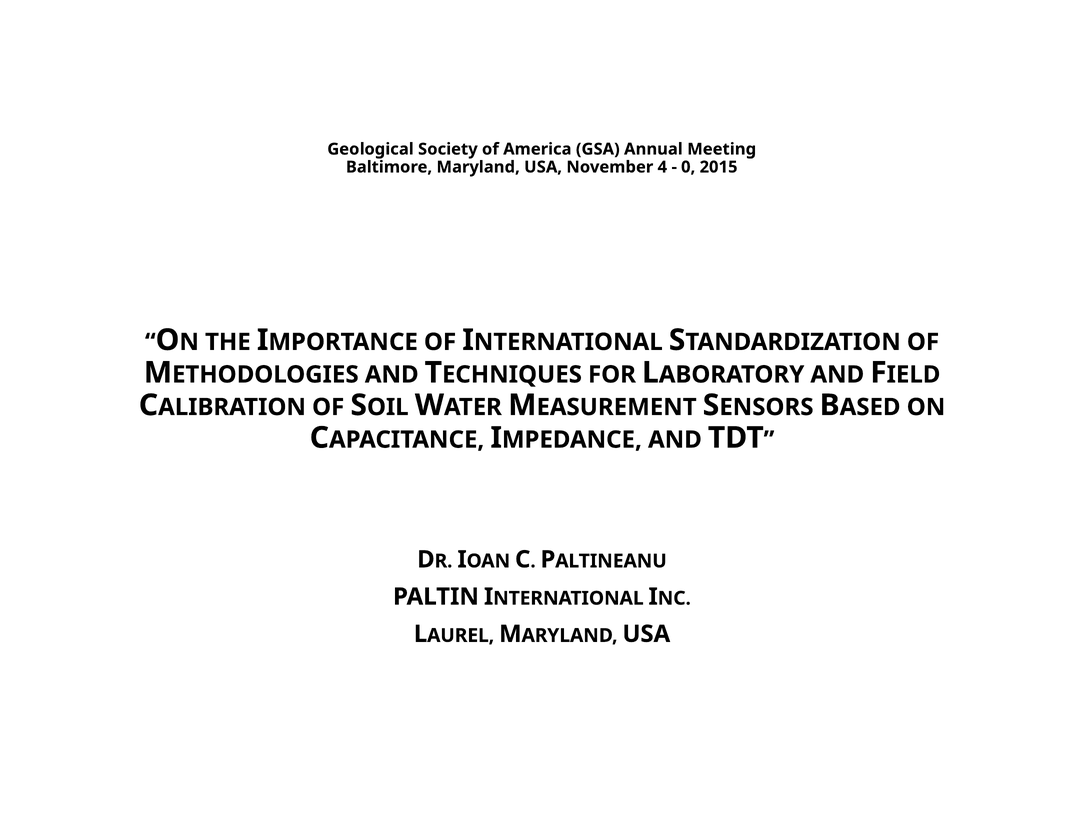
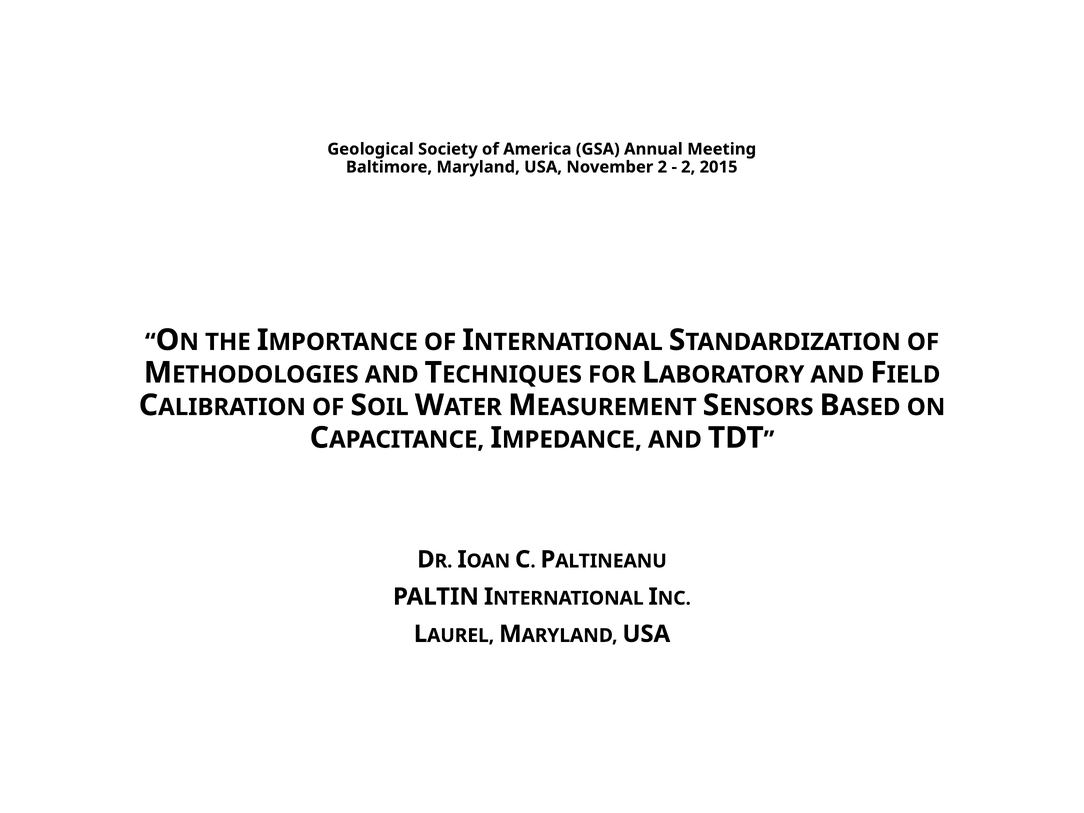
November 4: 4 -> 2
0 at (688, 167): 0 -> 2
